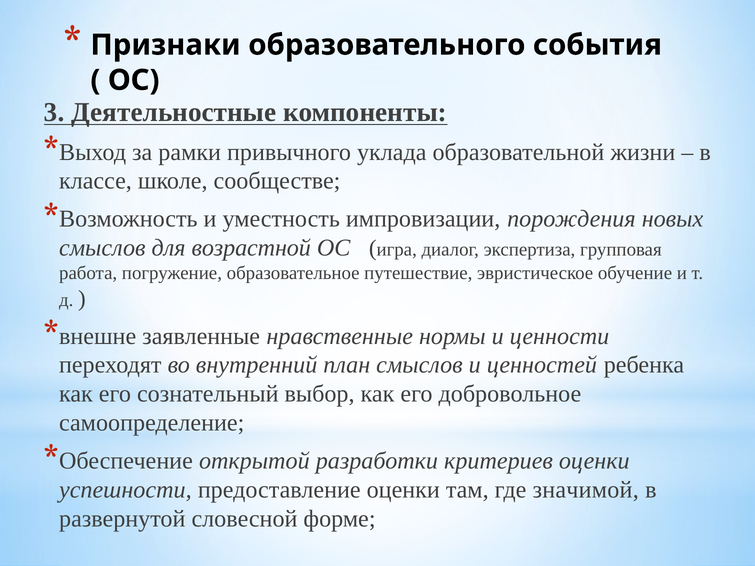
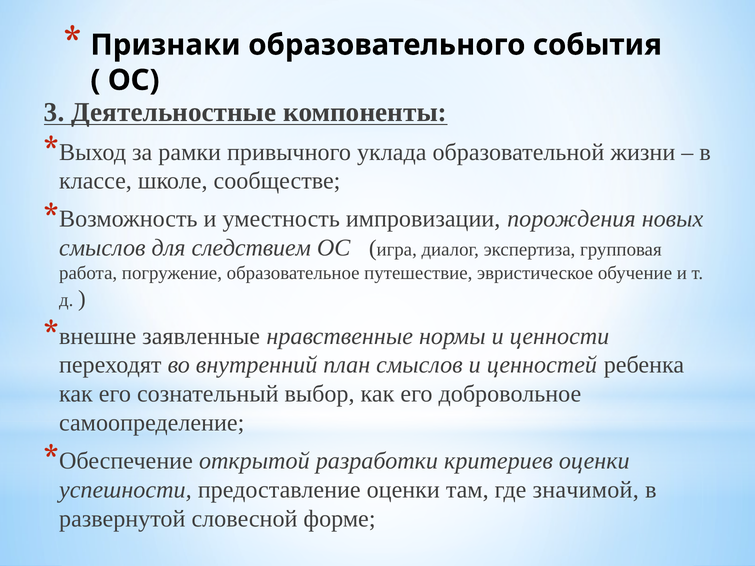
возрастной: возрастной -> следствием
